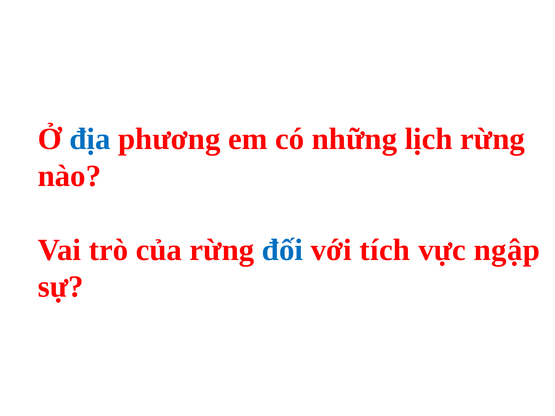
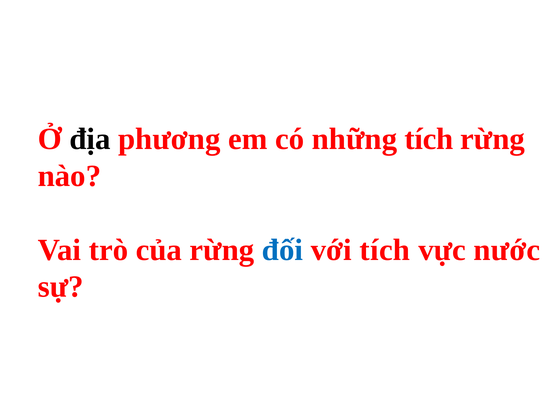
địa colour: blue -> black
những lịch: lịch -> tích
ngập: ngập -> nước
